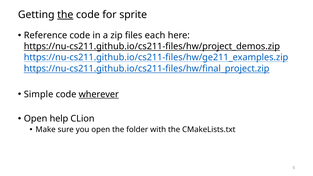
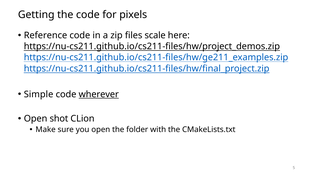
the at (65, 15) underline: present -> none
sprite: sprite -> pixels
each: each -> scale
help: help -> shot
